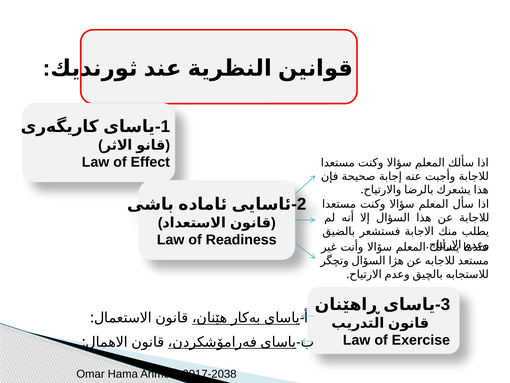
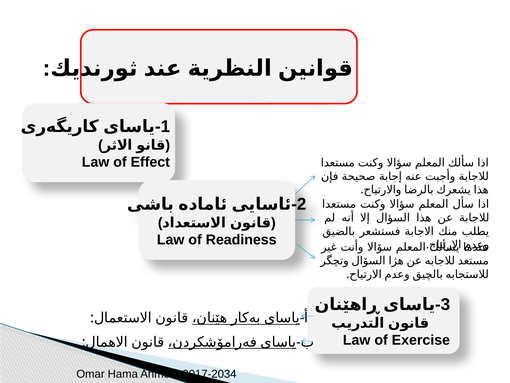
2017-2038: 2017-2038 -> 2017-2034
